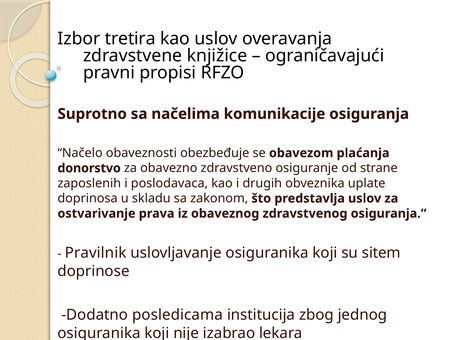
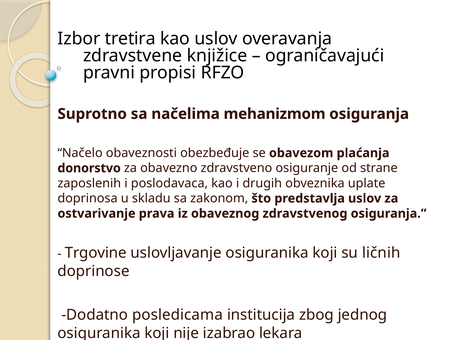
komunikacije: komunikacije -> mehanizmom
Pravilnik: Pravilnik -> Trgovine
sitem: sitem -> ličnih
